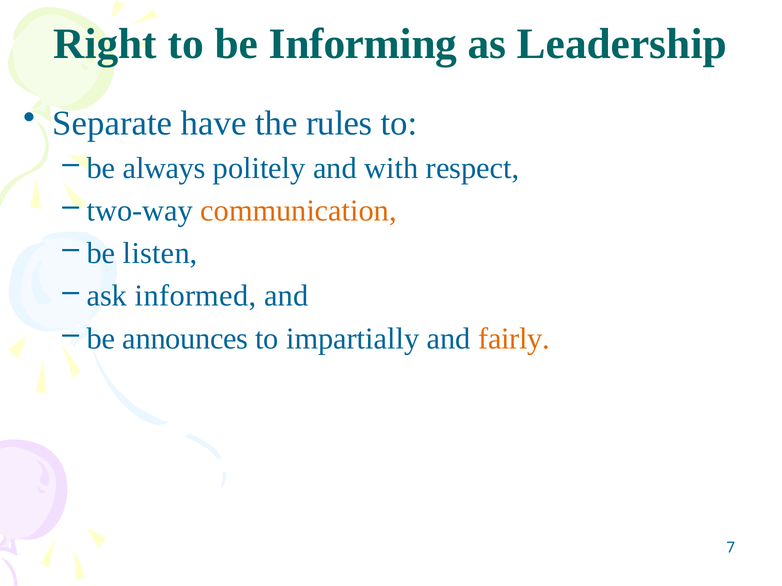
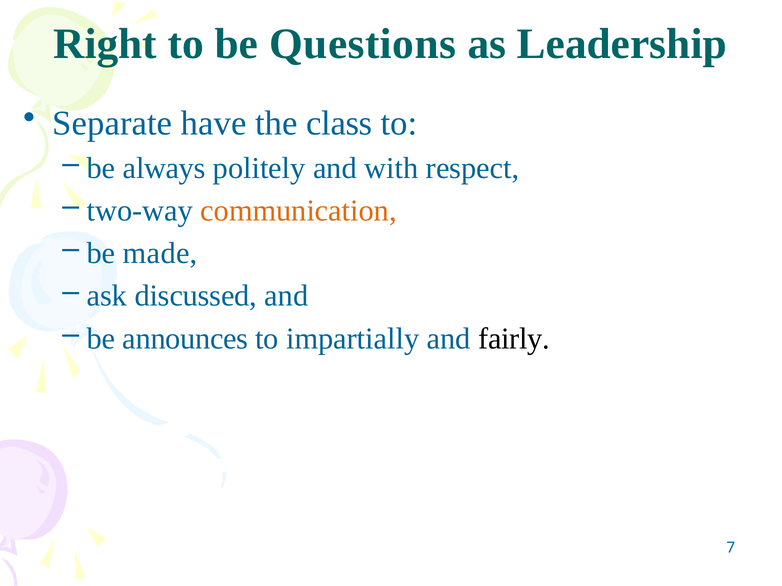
Informing: Informing -> Questions
rules: rules -> class
listen: listen -> made
informed: informed -> discussed
fairly colour: orange -> black
